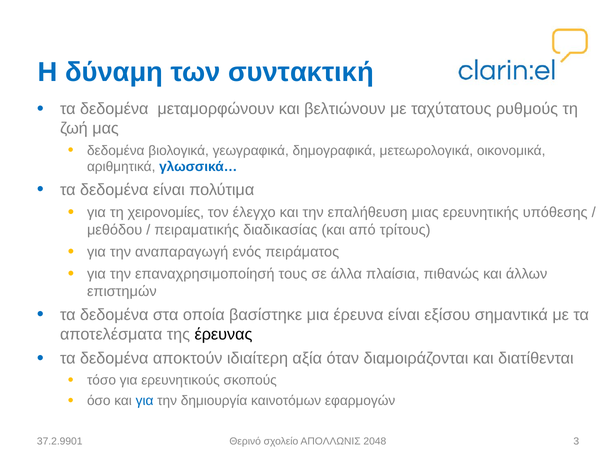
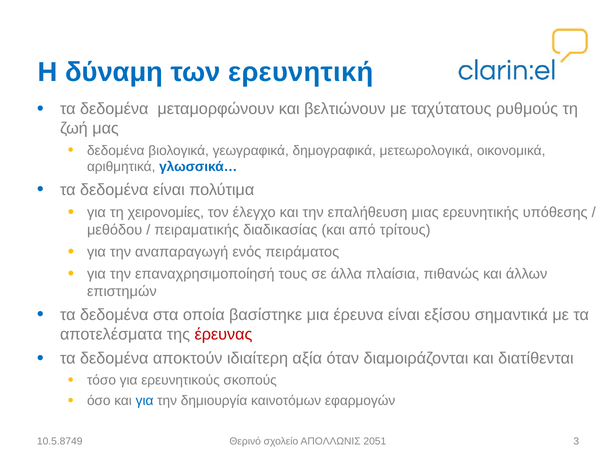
συντακτική: συντακτική -> ερευνητική
έρευνας colour: black -> red
37.2.9901: 37.2.9901 -> 10.5.8749
2048: 2048 -> 2051
